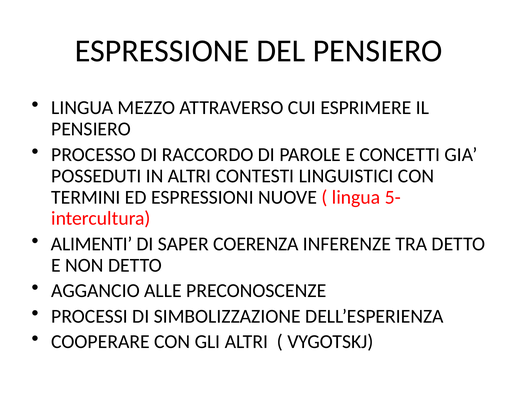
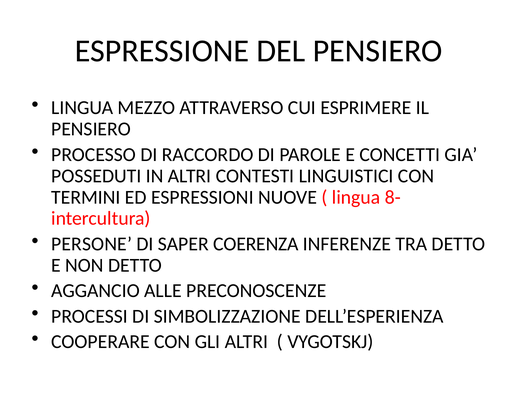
5-: 5- -> 8-
ALIMENTI: ALIMENTI -> PERSONE
